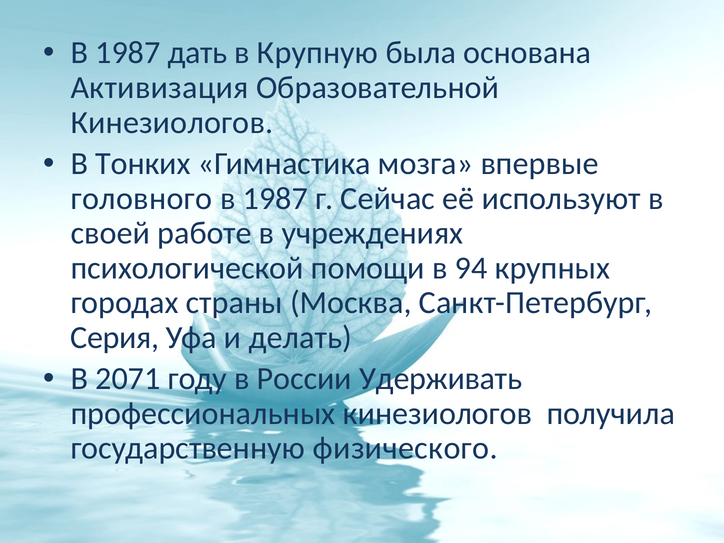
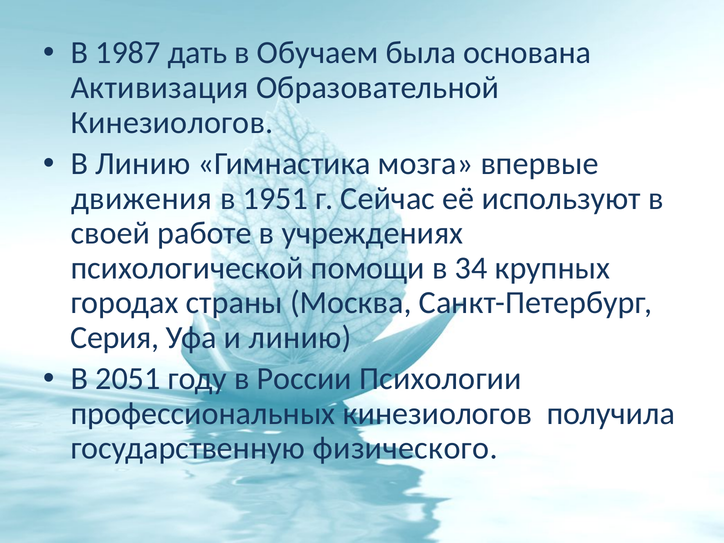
Крупную: Крупную -> Обучаем
В Тонких: Тонких -> Линию
головного: головного -> движения
1987 at (275, 198): 1987 -> 1951
94: 94 -> 34
и делать: делать -> линию
2071: 2071 -> 2051
Удерживать: Удерживать -> Психологии
